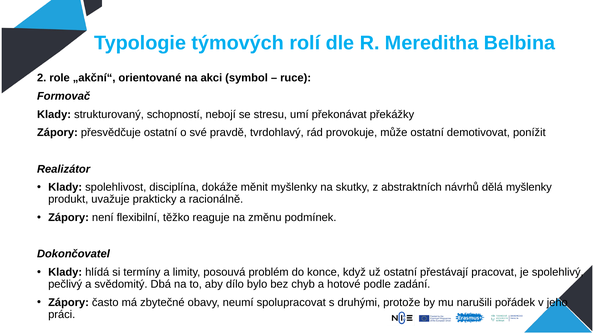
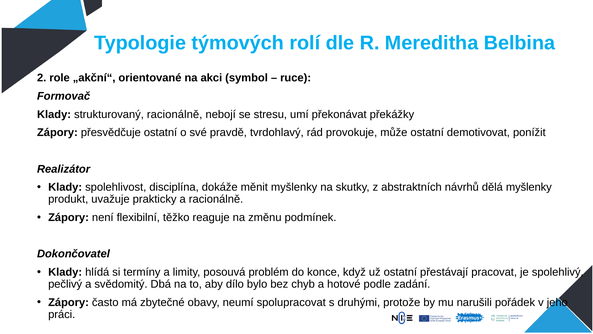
strukturovaný schopností: schopností -> racionálně
